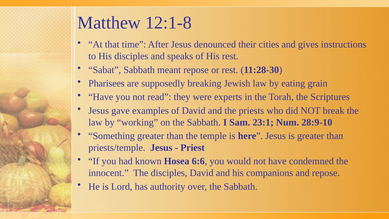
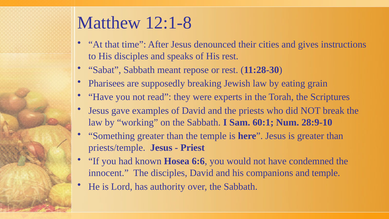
23:1: 23:1 -> 60:1
and repose: repose -> temple
